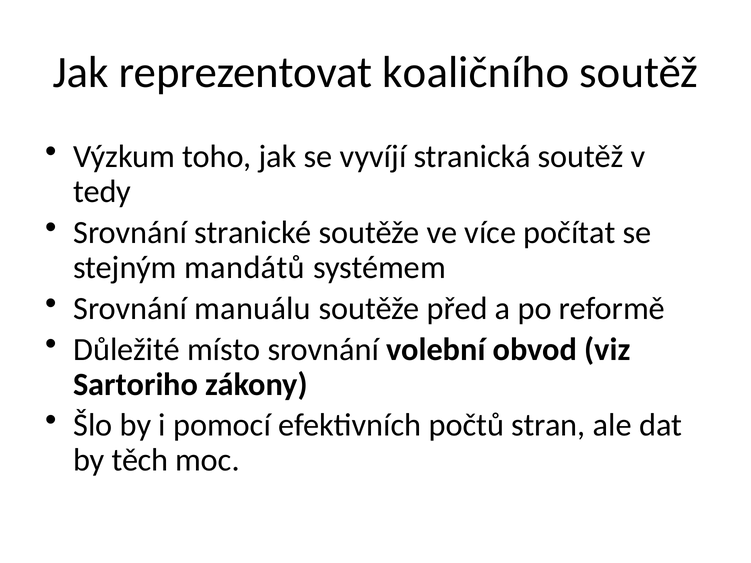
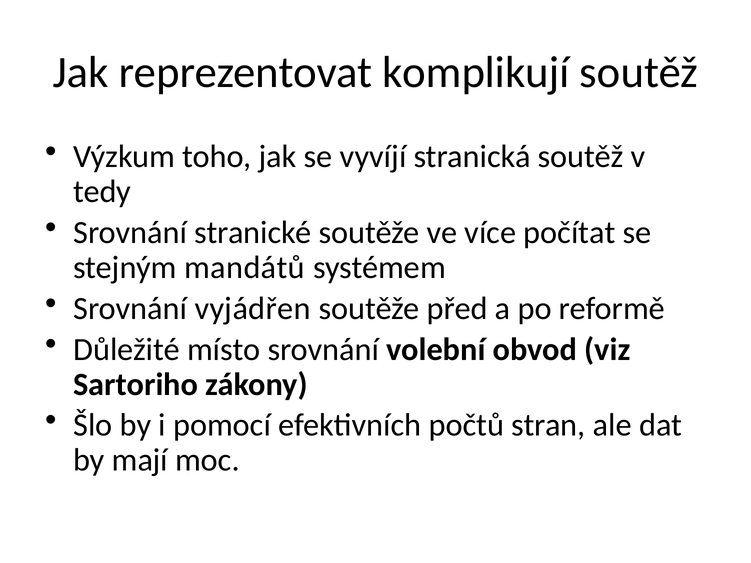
koaličního: koaličního -> komplikují
manuálu: manuálu -> vyjádřen
těch: těch -> mají
